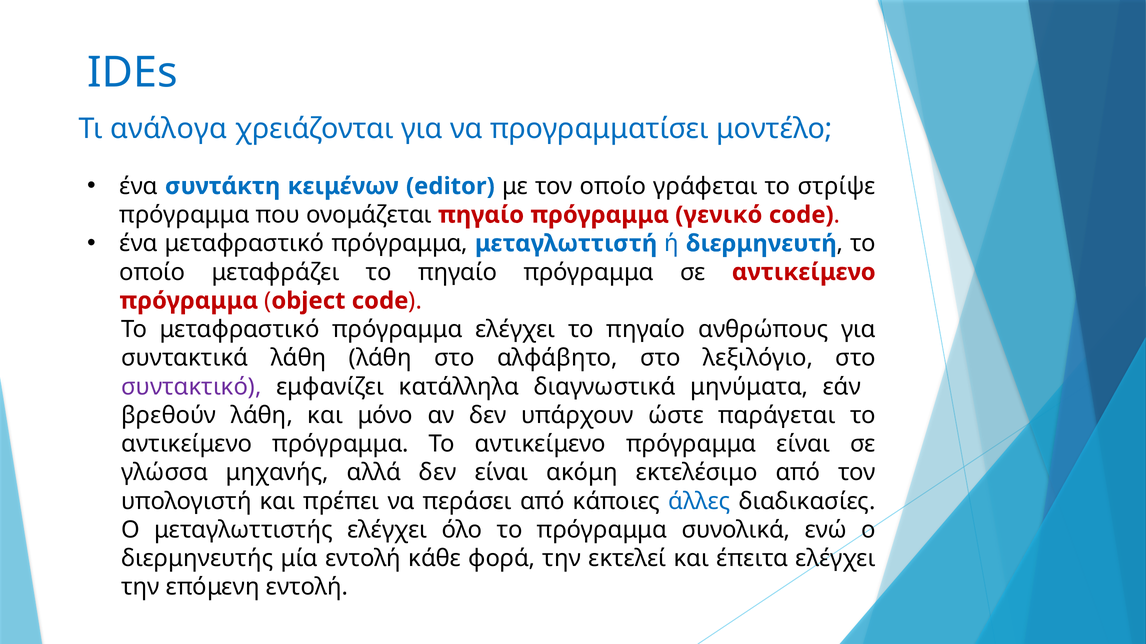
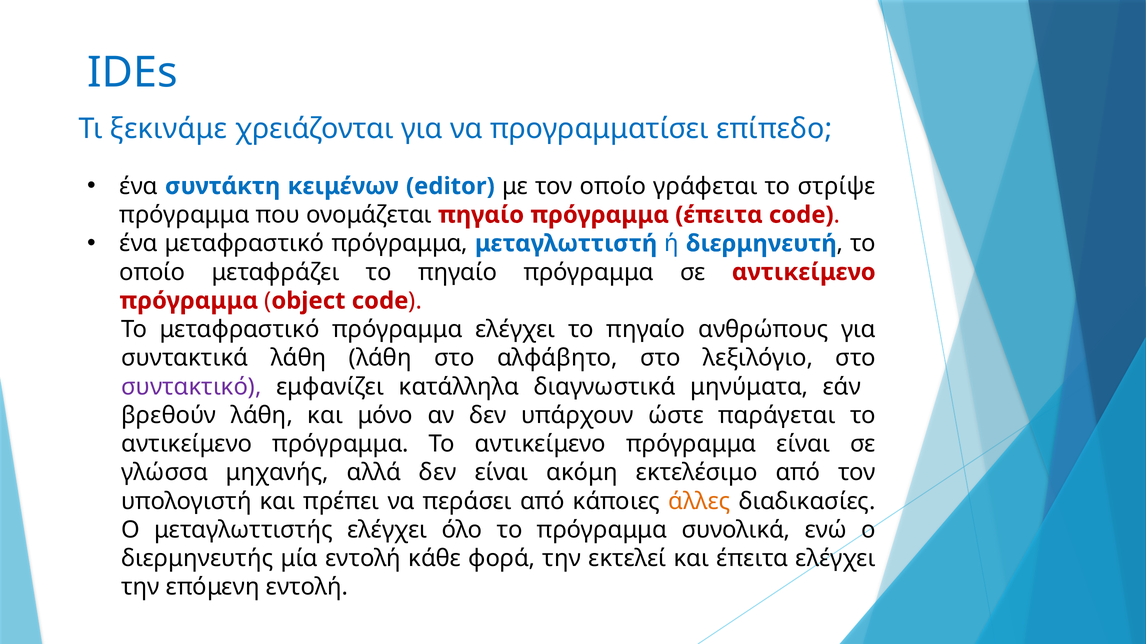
ανάλογα: ανάλογα -> ξεκινάμε
μοντέλο: μοντέλο -> επίπεδο
πρόγραμμα γενικό: γενικό -> έπειτα
άλλες colour: blue -> orange
